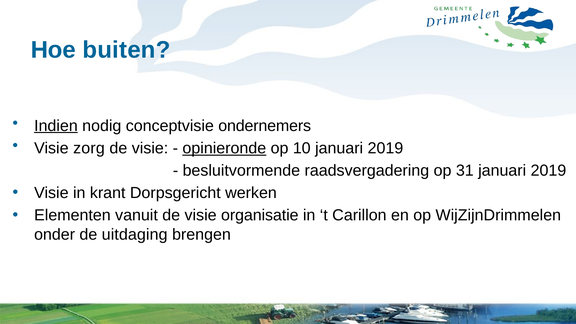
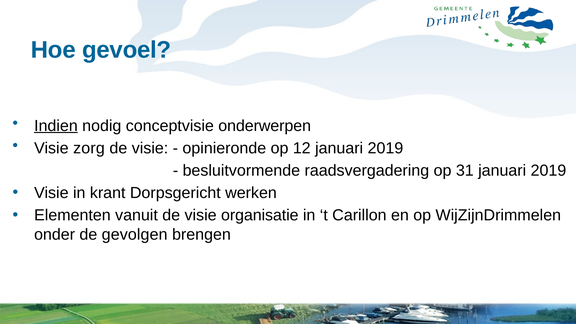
buiten: buiten -> gevoel
ondernemers: ondernemers -> onderwerpen
opinieronde underline: present -> none
10: 10 -> 12
uitdaging: uitdaging -> gevolgen
